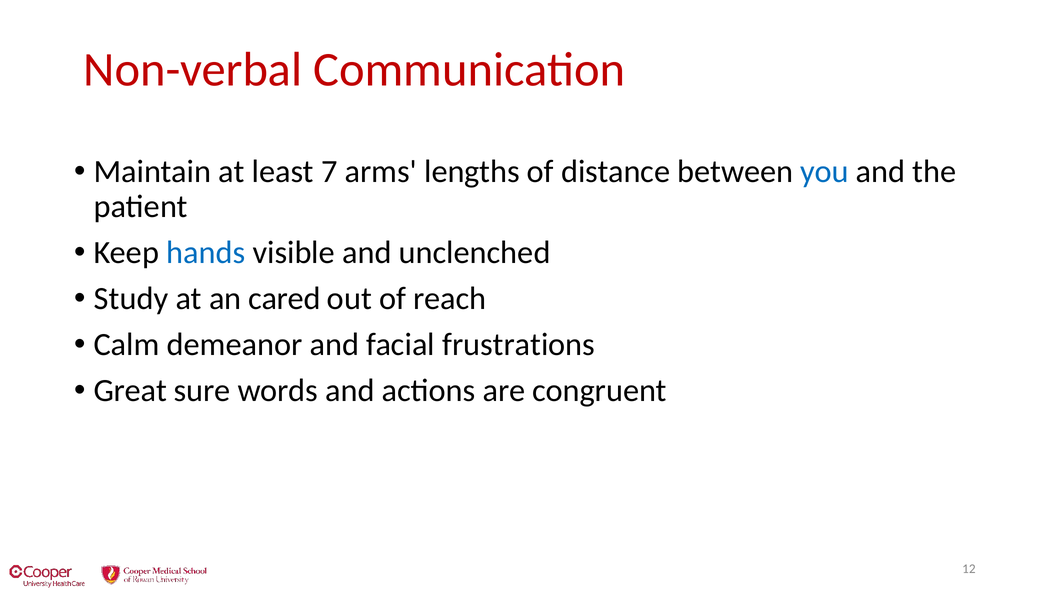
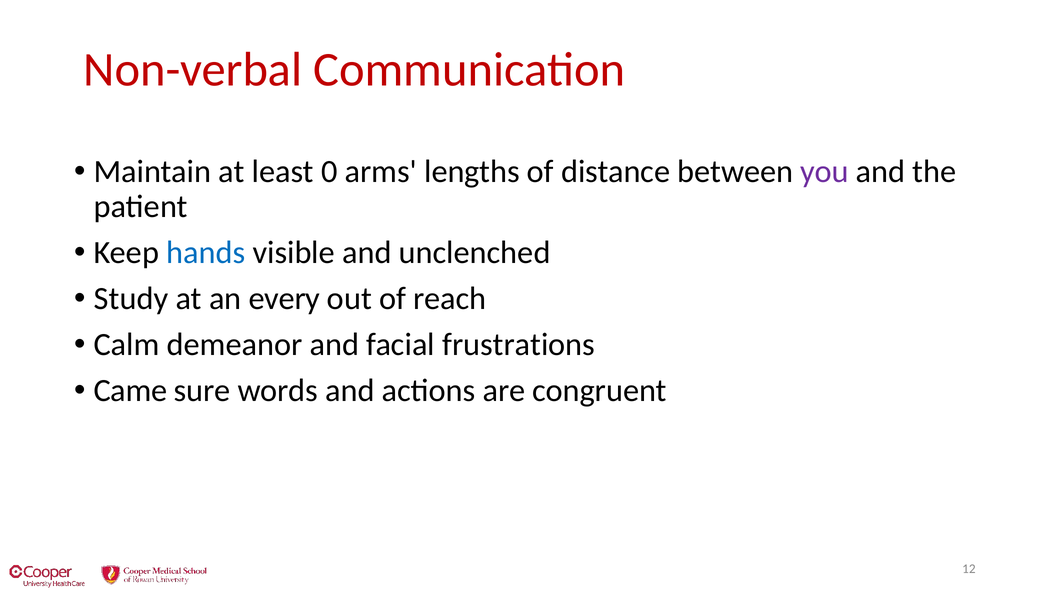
7: 7 -> 0
you colour: blue -> purple
cared: cared -> every
Great: Great -> Came
